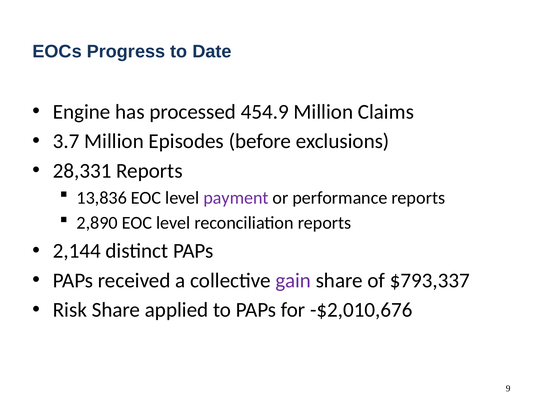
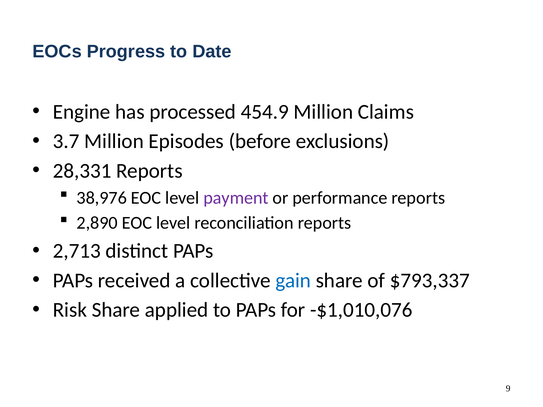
13,836: 13,836 -> 38,976
2,144: 2,144 -> 2,713
gain colour: purple -> blue
-$2,010,676: -$2,010,676 -> -$1,010,076
